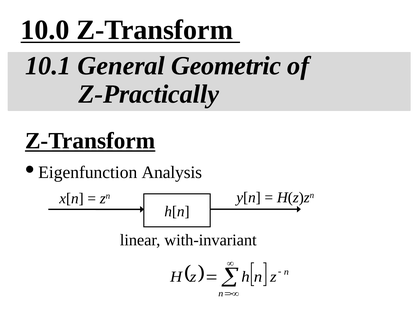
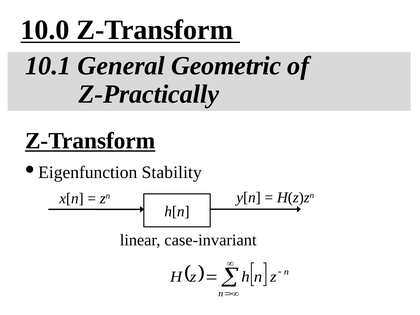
Analysis: Analysis -> Stability
with-invariant: with-invariant -> case-invariant
